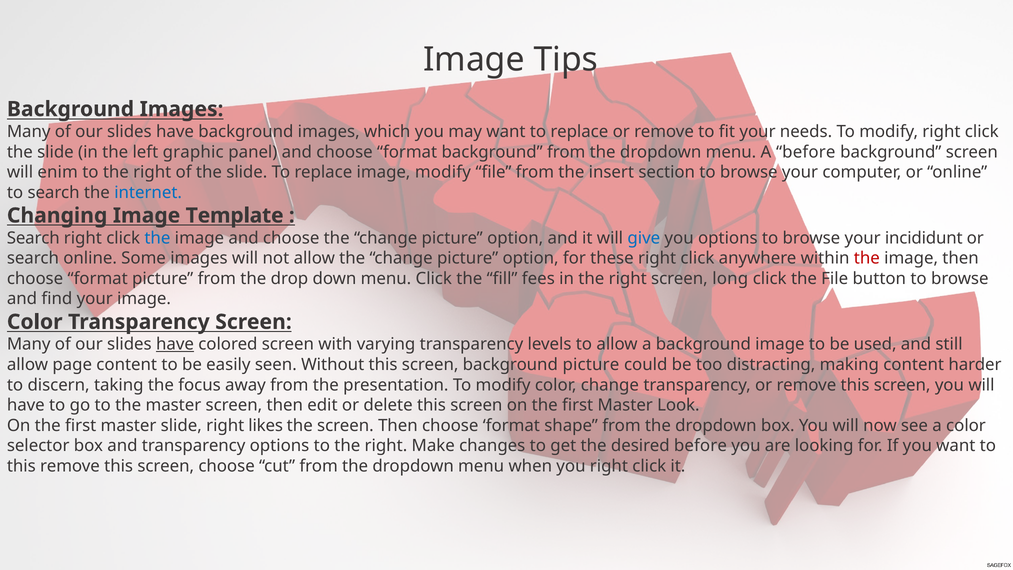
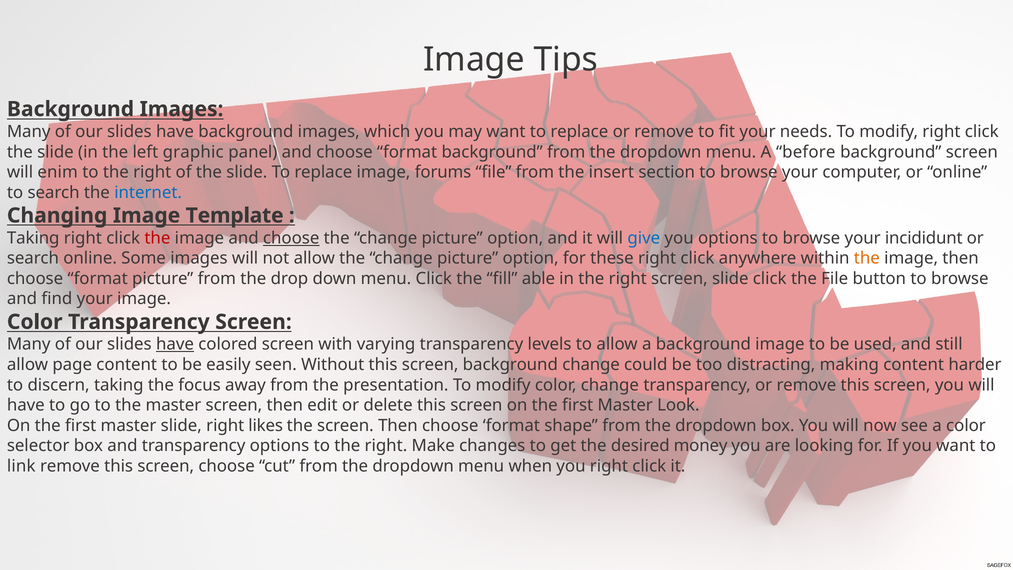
image modify: modify -> forums
Search at (33, 238): Search -> Taking
the at (157, 238) colour: blue -> red
choose at (291, 238) underline: none -> present
the at (867, 258) colour: red -> orange
fees: fees -> able
screen long: long -> slide
background picture: picture -> change
desired before: before -> money
this at (21, 466): this -> link
